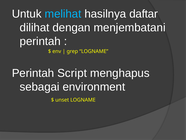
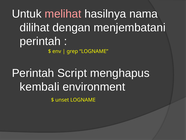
melihat colour: light blue -> pink
daftar: daftar -> nama
sebagai: sebagai -> kembali
